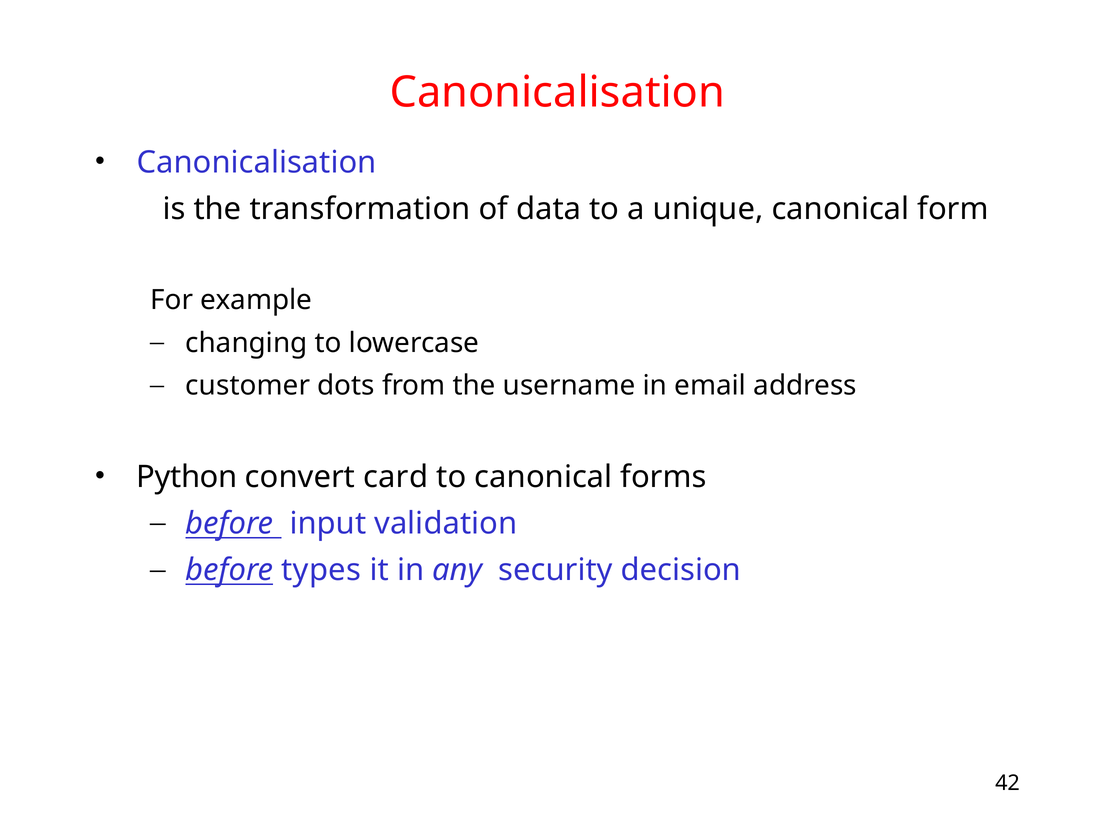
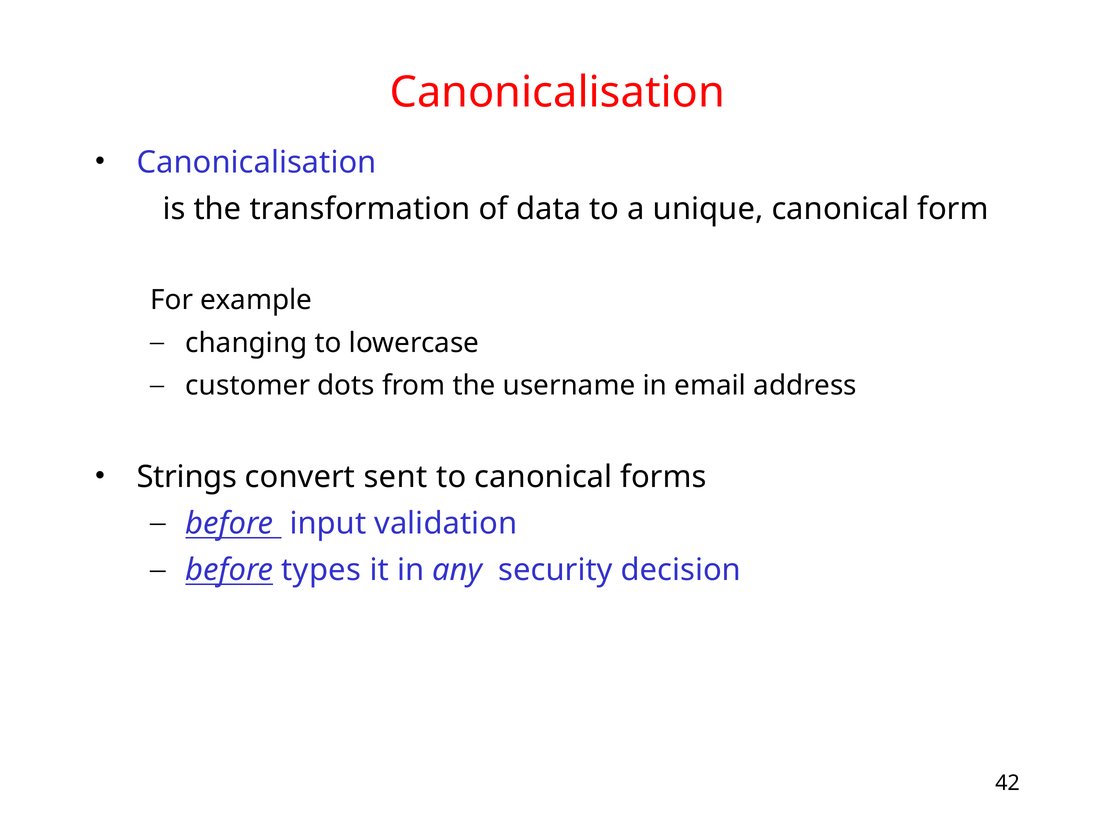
Python: Python -> Strings
card: card -> sent
